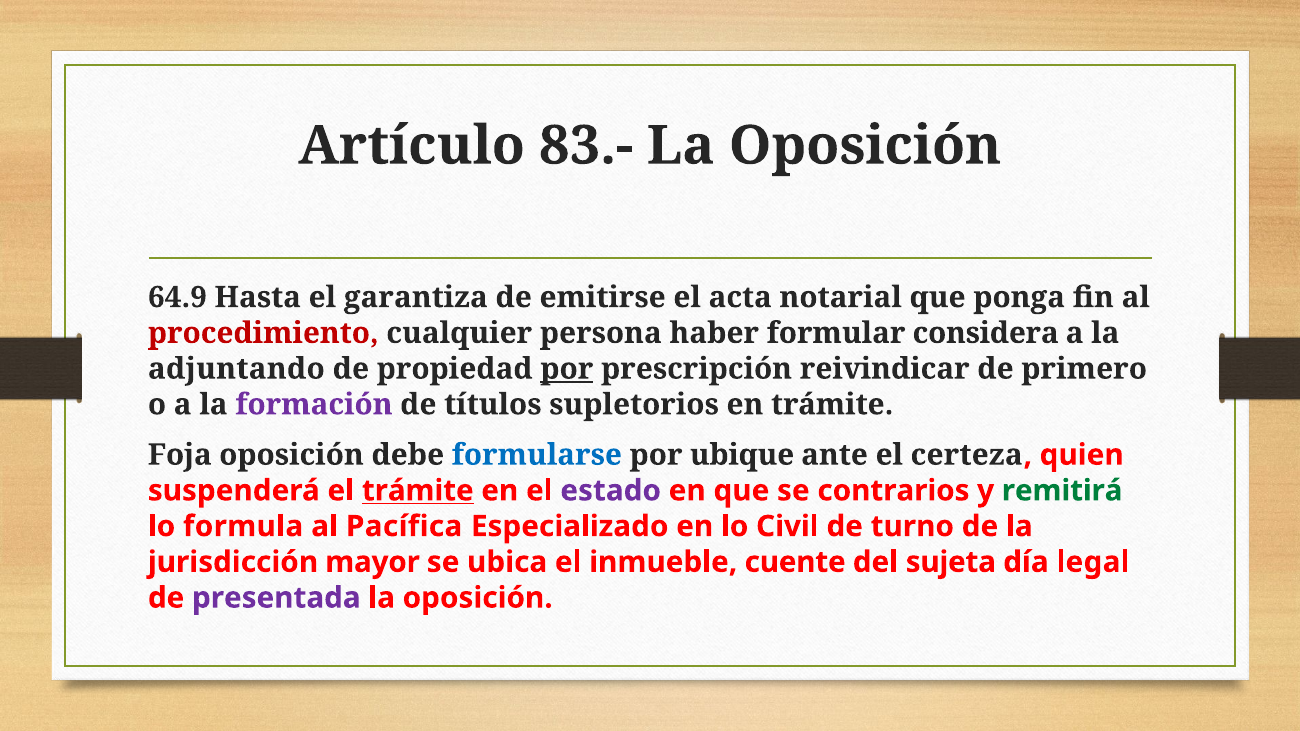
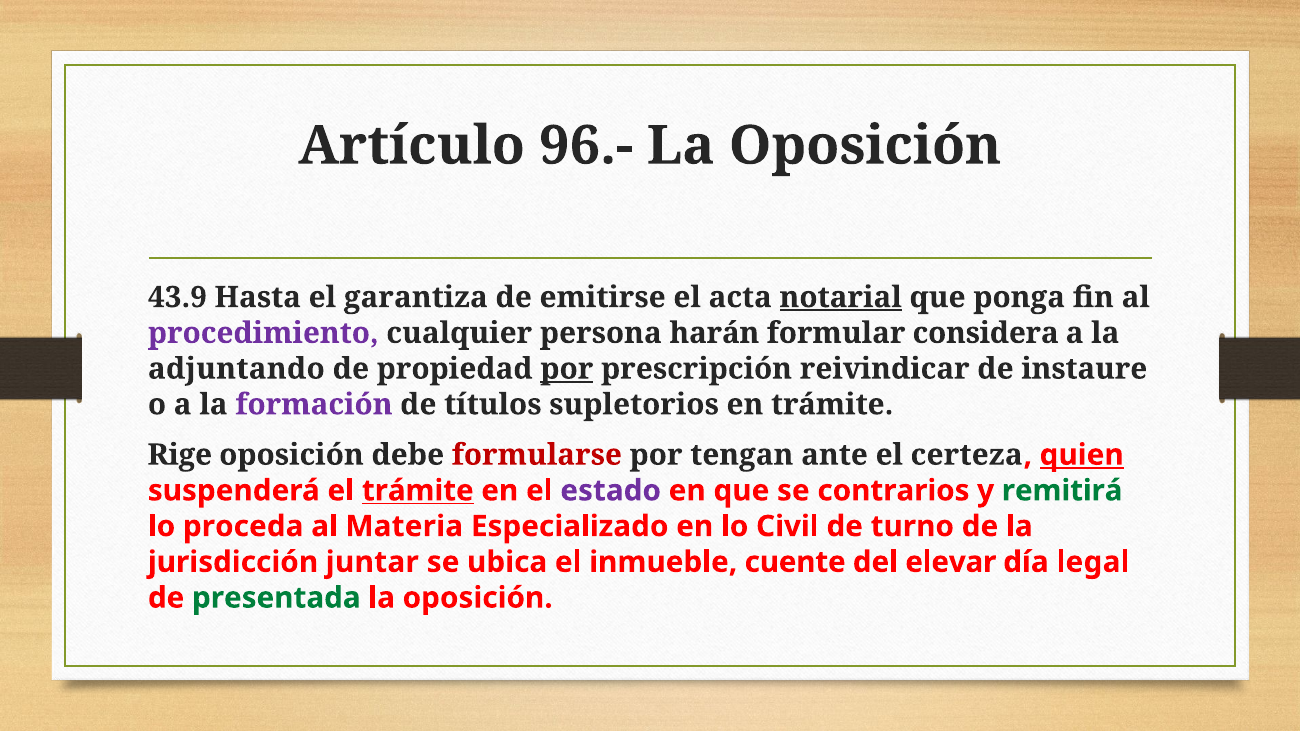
83.-: 83.- -> 96.-
64.9: 64.9 -> 43.9
notarial underline: none -> present
procedimiento colour: red -> purple
haber: haber -> harán
primero: primero -> instaure
Foja: Foja -> Rige
formularse colour: blue -> red
ubique: ubique -> tengan
quien underline: none -> present
formula: formula -> proceda
Pacífica: Pacífica -> Materia
mayor: mayor -> juntar
sujeta: sujeta -> elevar
presentada colour: purple -> green
